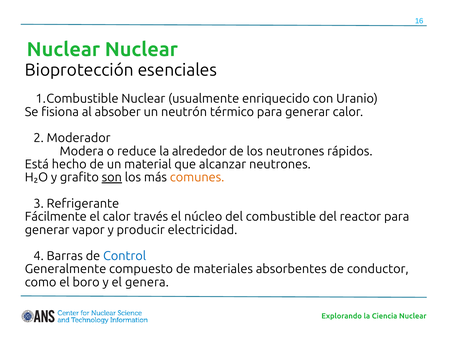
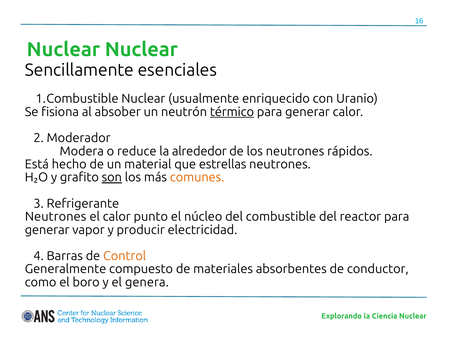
Bioprotección: Bioprotección -> Sencillamente
térmico underline: none -> present
alcanzar: alcanzar -> estrellas
Fácilmente at (56, 217): Fácilmente -> Neutrones
través: través -> punto
Control colour: blue -> orange
